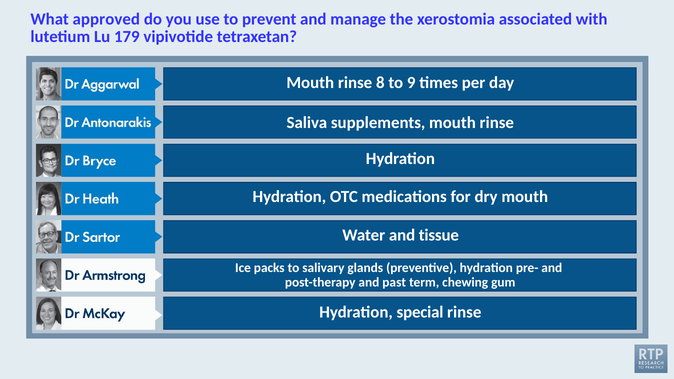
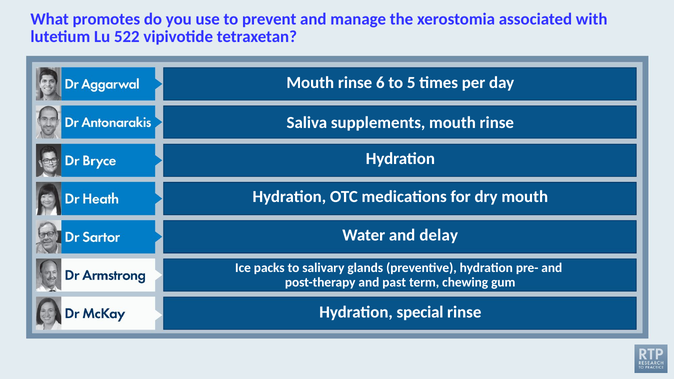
approved: approved -> promotes
179: 179 -> 522
8: 8 -> 6
9: 9 -> 5
tissue: tissue -> delay
